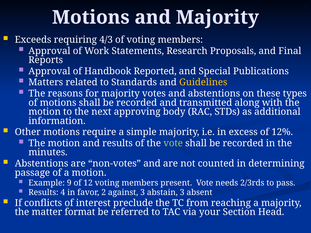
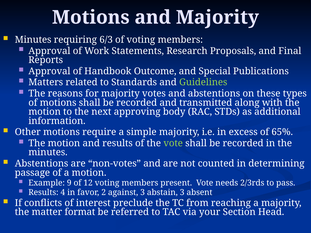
Exceeds at (33, 40): Exceeds -> Minutes
4/3: 4/3 -> 6/3
Reported: Reported -> Outcome
Guidelines colour: yellow -> light green
12%: 12% -> 65%
